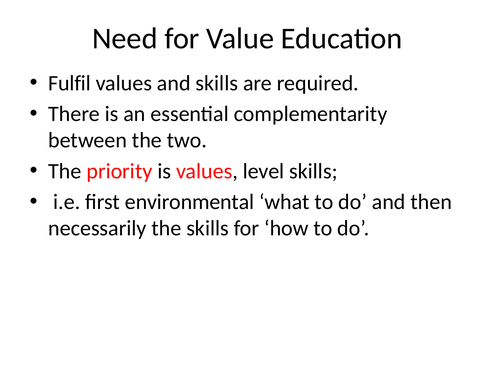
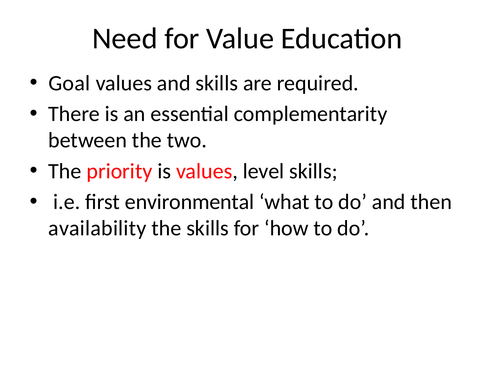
Fulfil: Fulfil -> Goal
necessarily: necessarily -> availability
